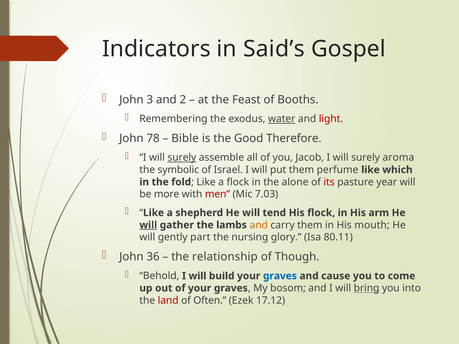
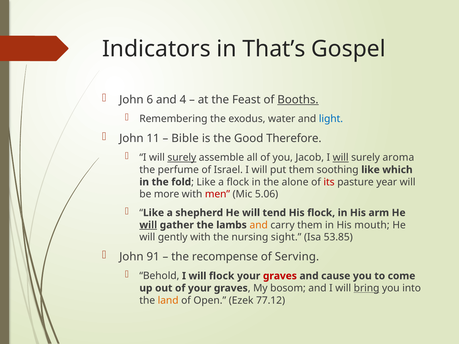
Said’s: Said’s -> That’s
3: 3 -> 6
2: 2 -> 4
Booths underline: none -> present
water underline: present -> none
light colour: red -> blue
78: 78 -> 11
will at (341, 158) underline: none -> present
symbolic: symbolic -> perfume
perfume: perfume -> soothing
7.03: 7.03 -> 5.06
gently part: part -> with
glory: glory -> sight
80.11: 80.11 -> 53.85
36: 36 -> 91
relationship: relationship -> recompense
Though: Though -> Serving
will build: build -> flock
graves at (280, 276) colour: blue -> red
land colour: red -> orange
Often: Often -> Open
17.12: 17.12 -> 77.12
